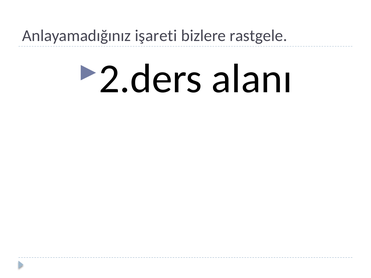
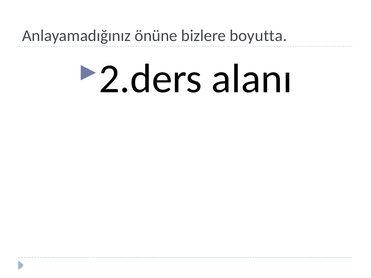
işareti: işareti -> önüne
rastgele: rastgele -> boyutta
